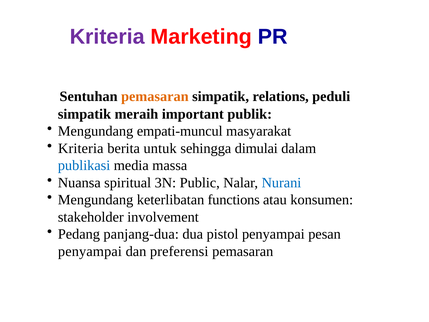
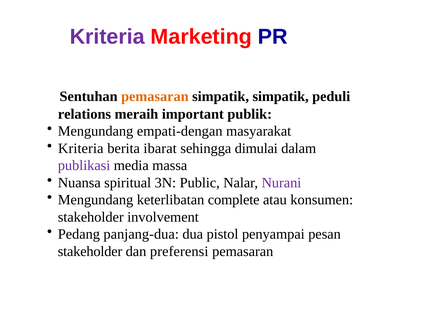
simpatik relations: relations -> simpatik
simpatik at (84, 114): simpatik -> relations
empati-muncul: empati-muncul -> empati-dengan
untuk: untuk -> ibarat
publikasi colour: blue -> purple
Nurani colour: blue -> purple
functions: functions -> complete
penyampai at (90, 251): penyampai -> stakeholder
